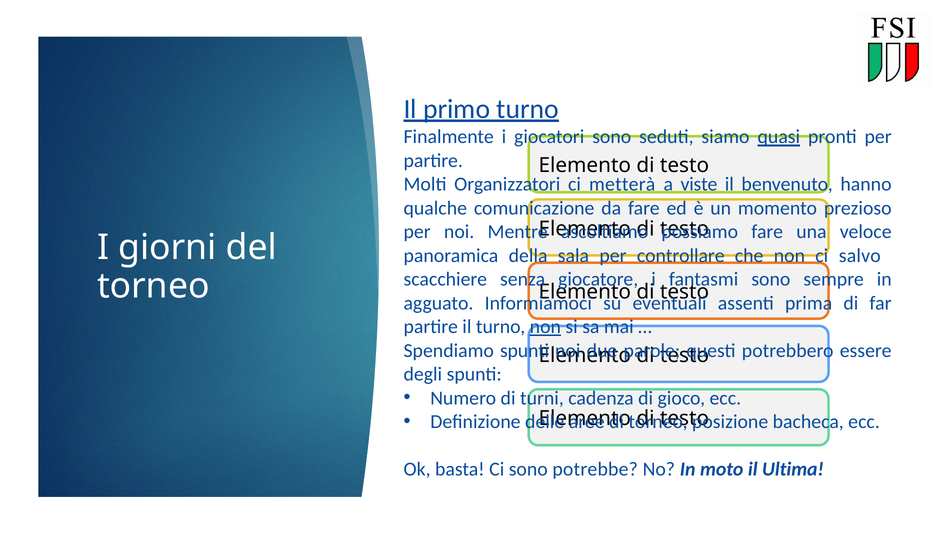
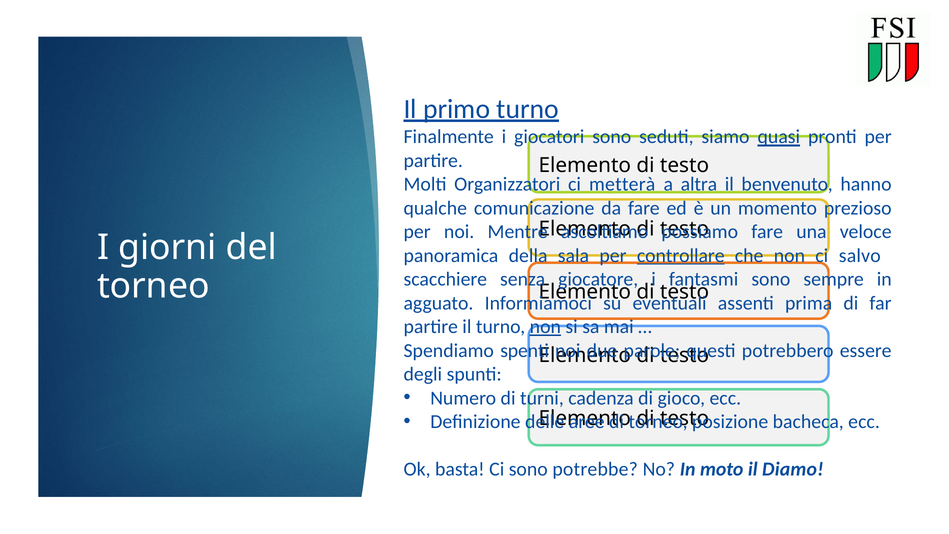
viste: viste -> altra
controllare underline: none -> present
Spendiamo spunti: spunti -> spenti
Ultima: Ultima -> Diamo
